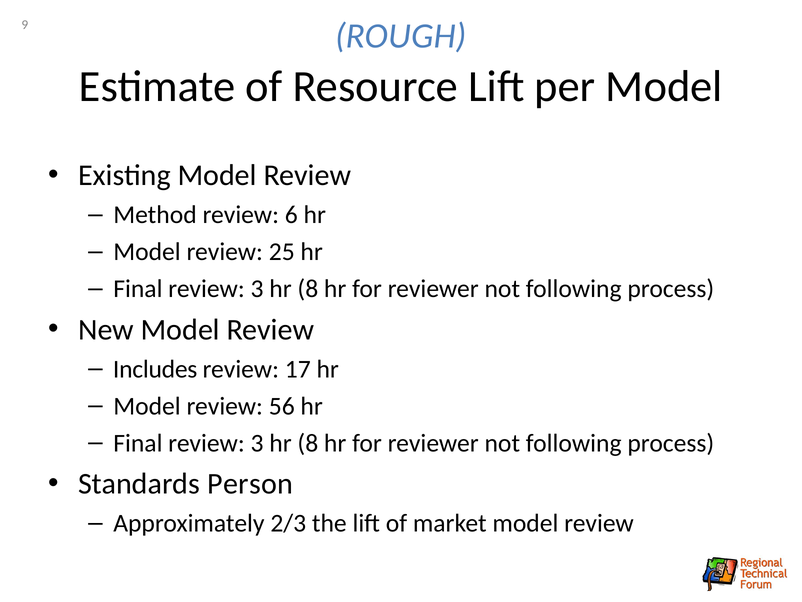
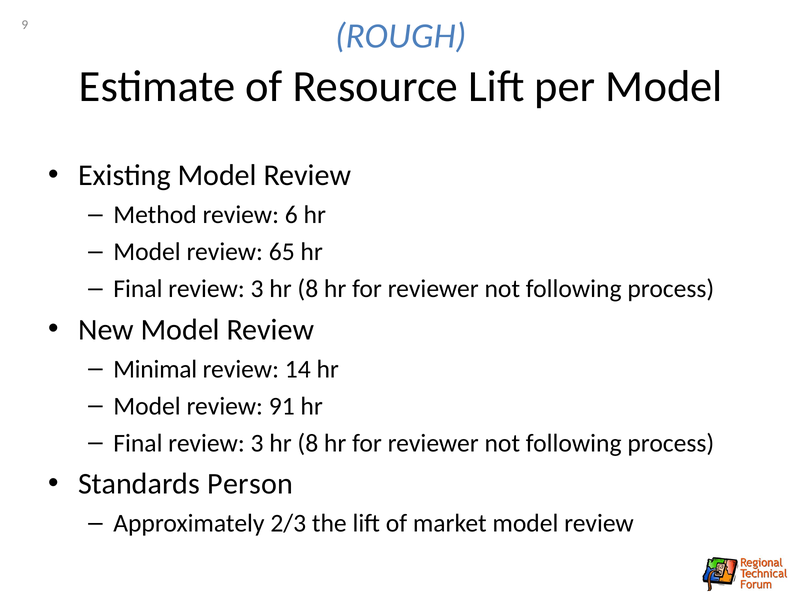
25: 25 -> 65
Includes: Includes -> Minimal
17: 17 -> 14
56: 56 -> 91
